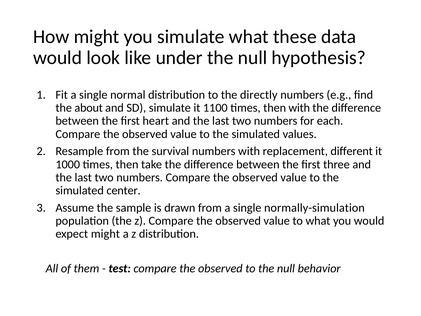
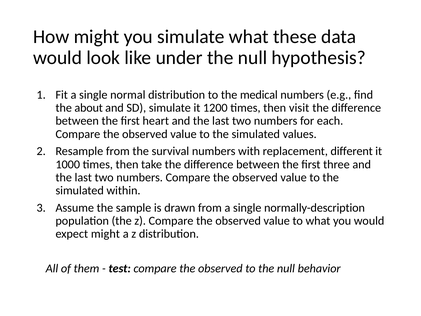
directly: directly -> medical
1100: 1100 -> 1200
then with: with -> visit
center: center -> within
normally-simulation: normally-simulation -> normally-description
